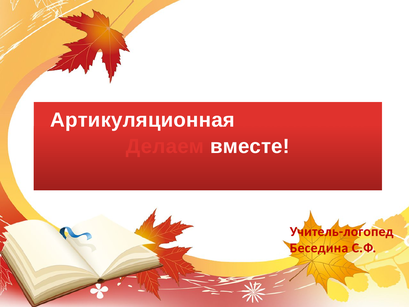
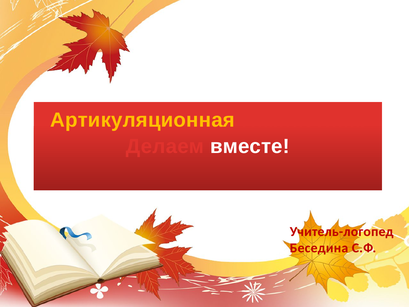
Артикуляционная colour: white -> yellow
